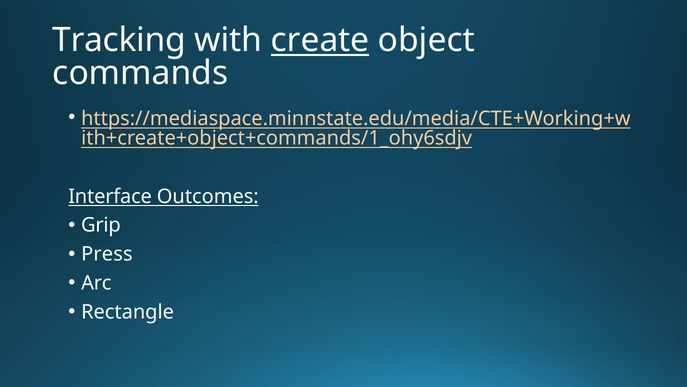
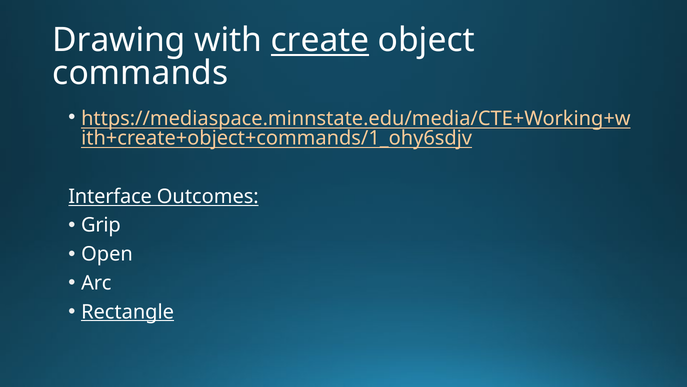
Tracking: Tracking -> Drawing
Press: Press -> Open
Rectangle underline: none -> present
